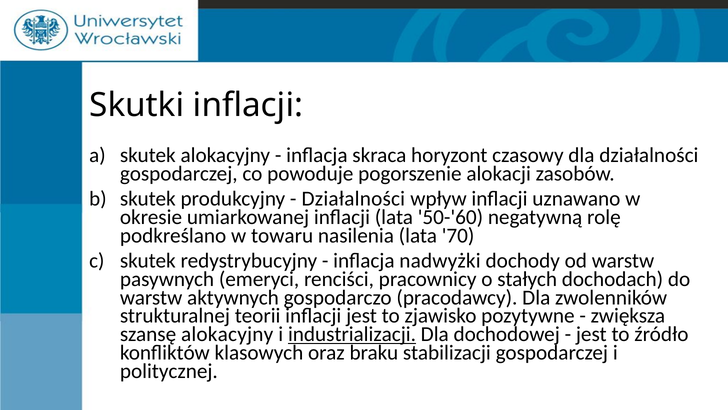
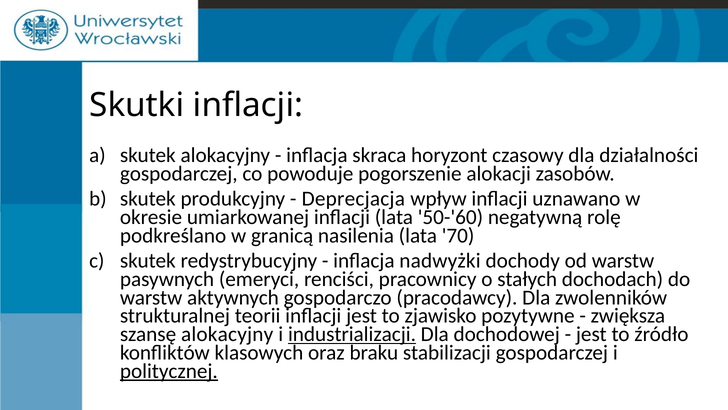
Działalności at (353, 199): Działalności -> Deprecjacja
towaru: towaru -> granicą
politycznej underline: none -> present
